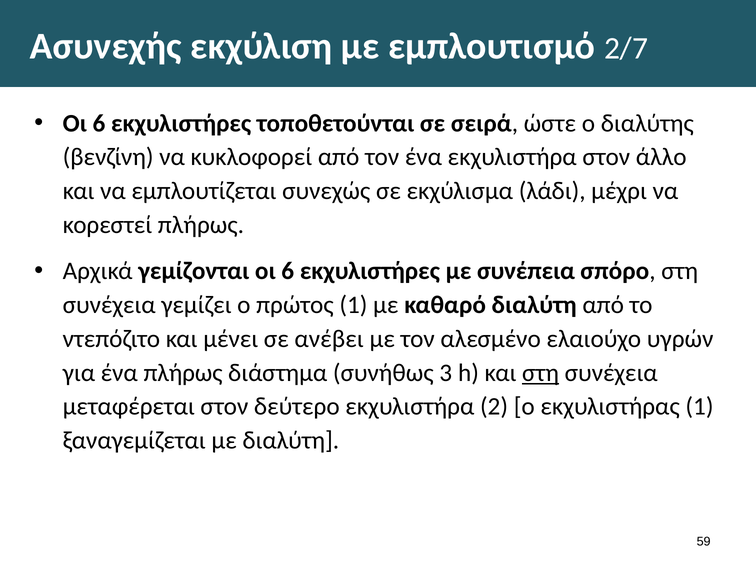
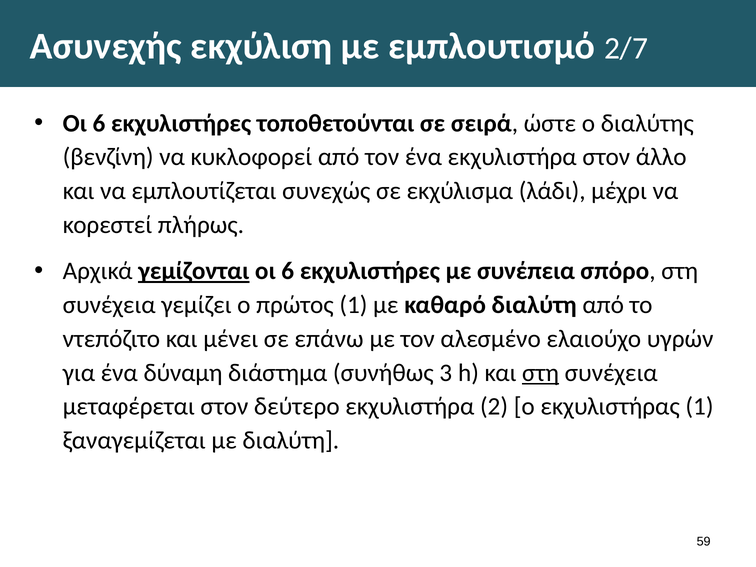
γεμίζονται underline: none -> present
ανέβει: ανέβει -> επάνω
ένα πλήρως: πλήρως -> δύναμη
